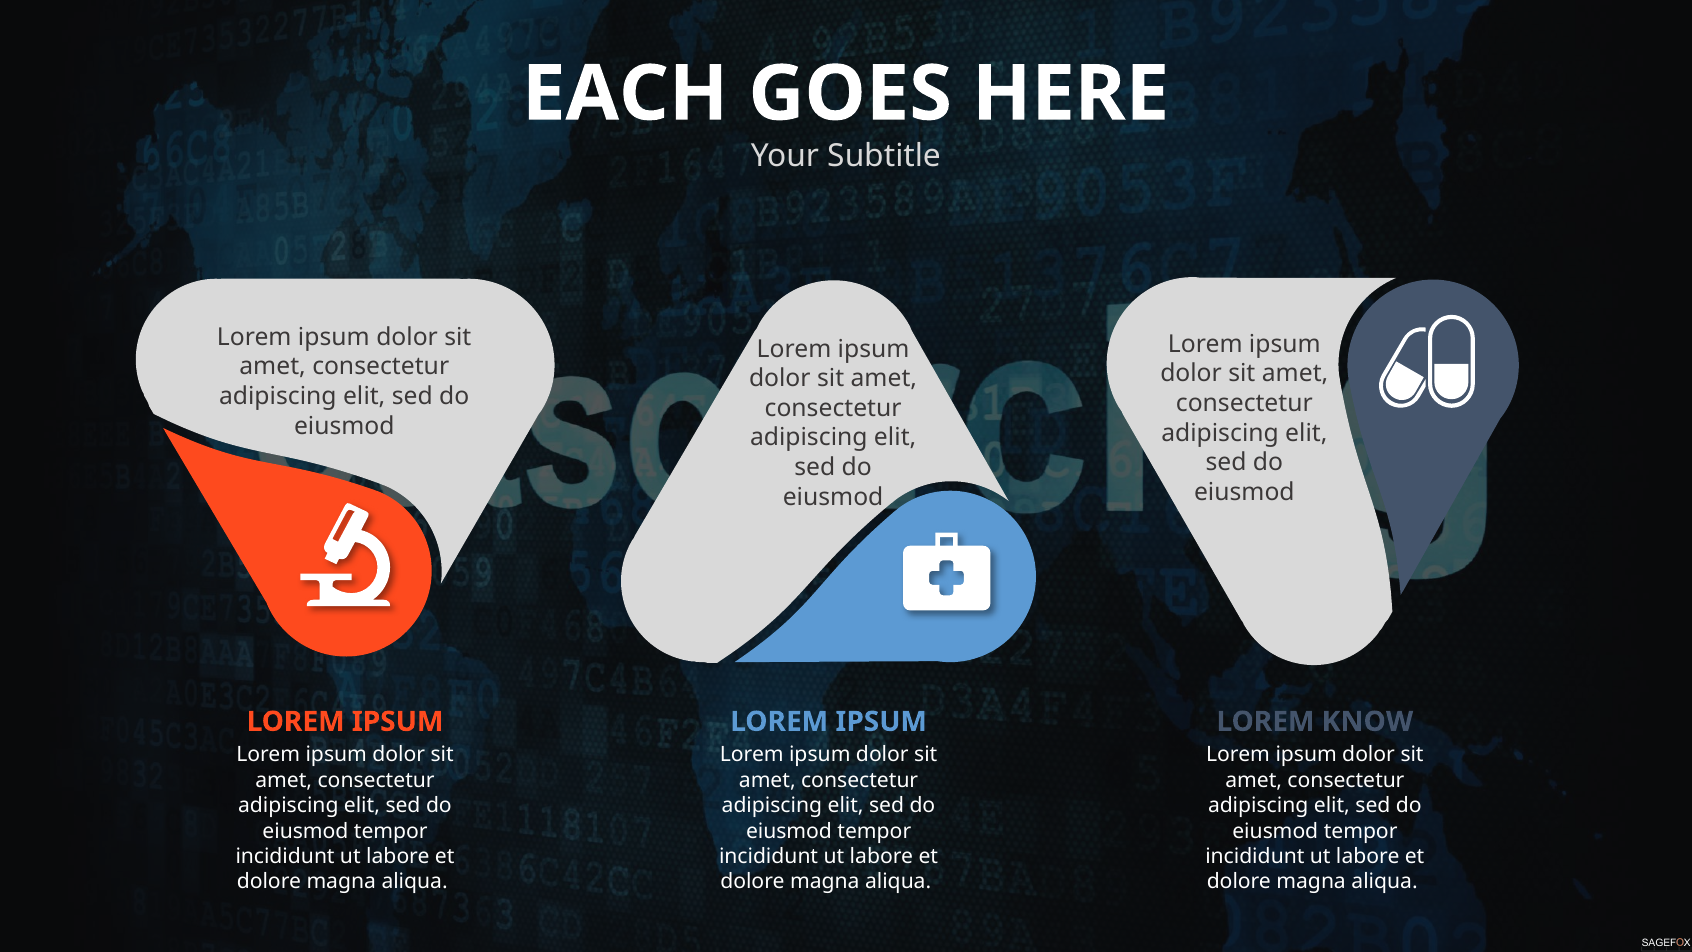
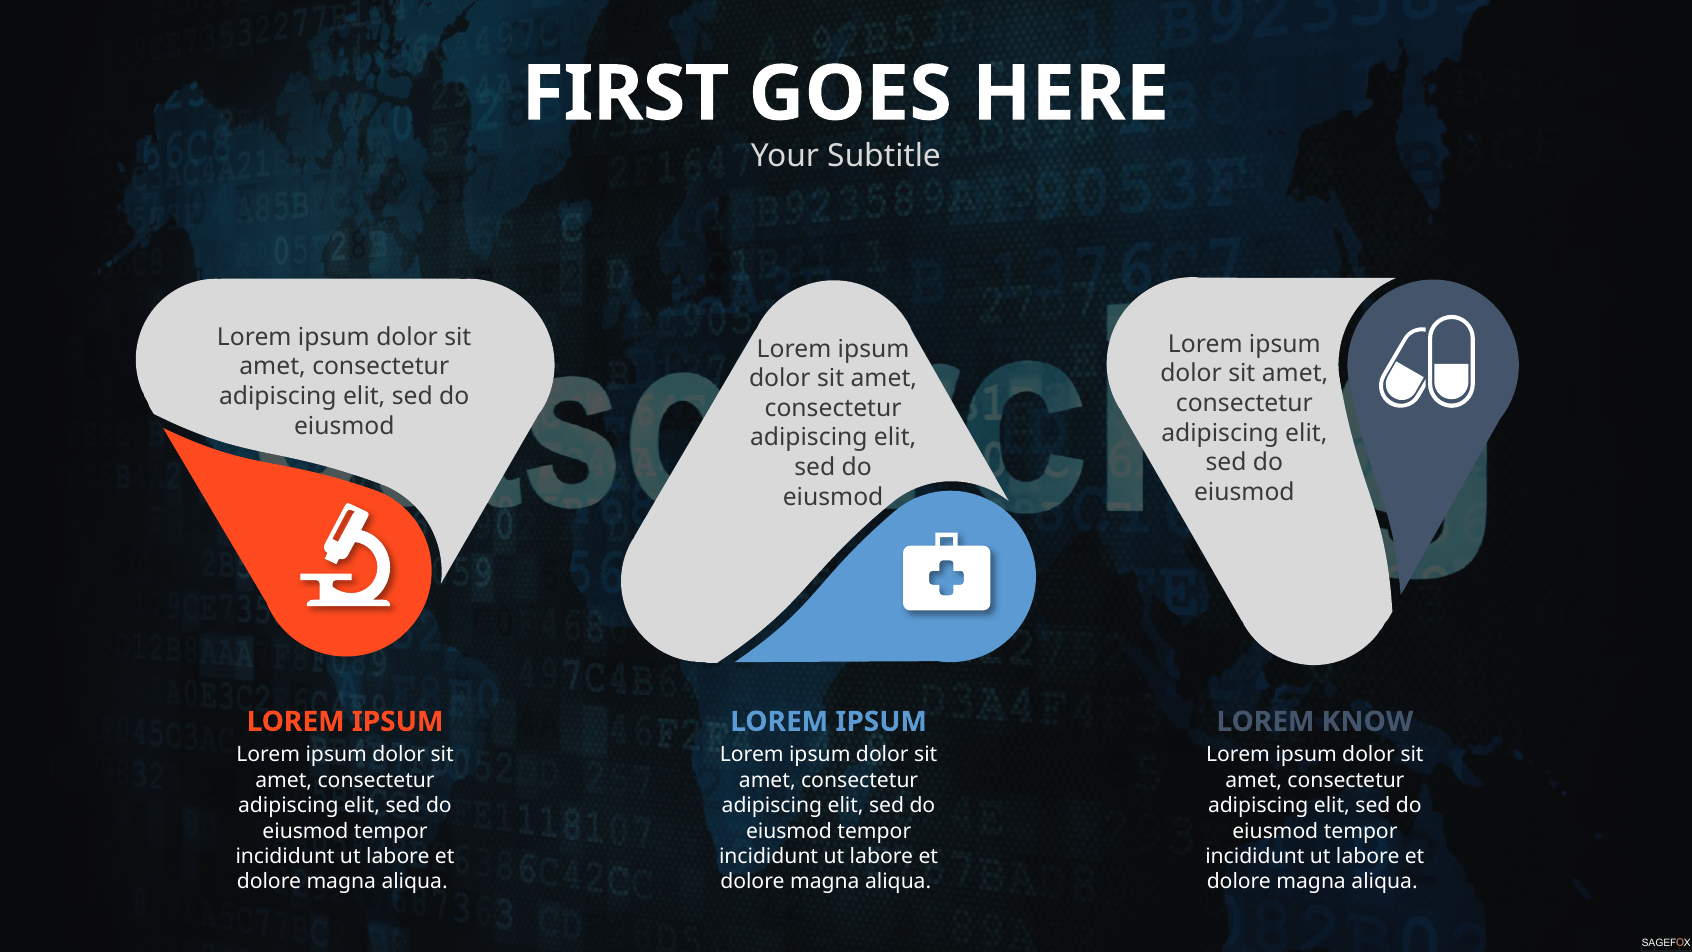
EACH: EACH -> FIRST
